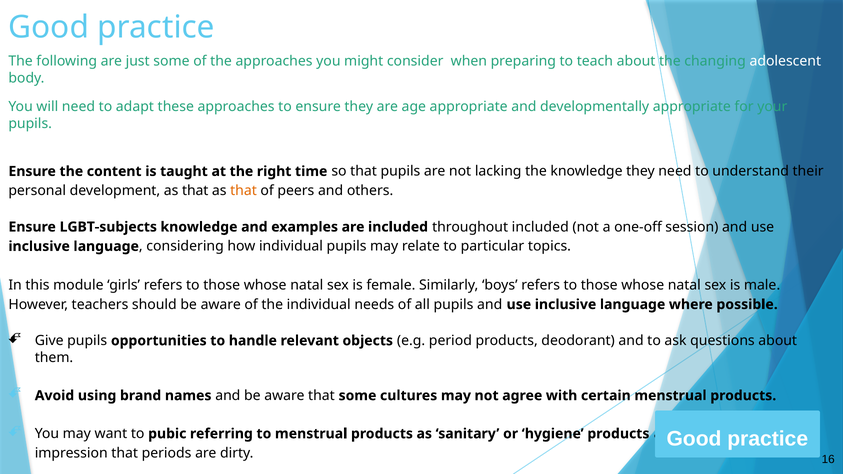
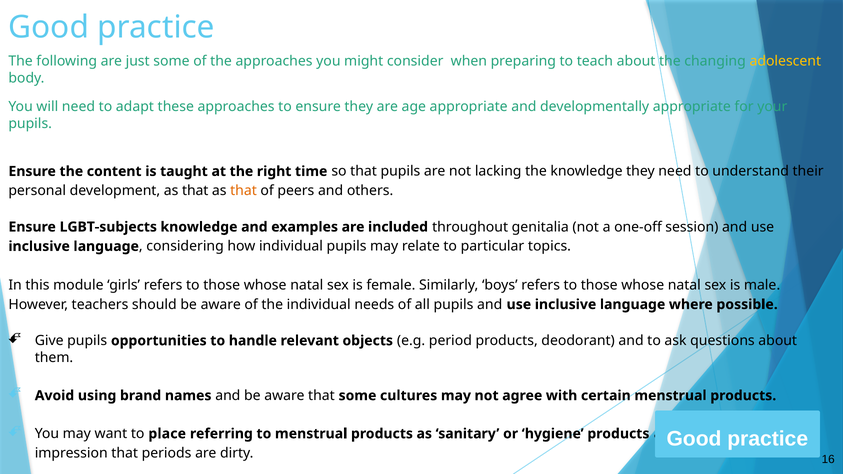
adolescent colour: white -> yellow
throughout included: included -> genitalia
pubic: pubic -> place
